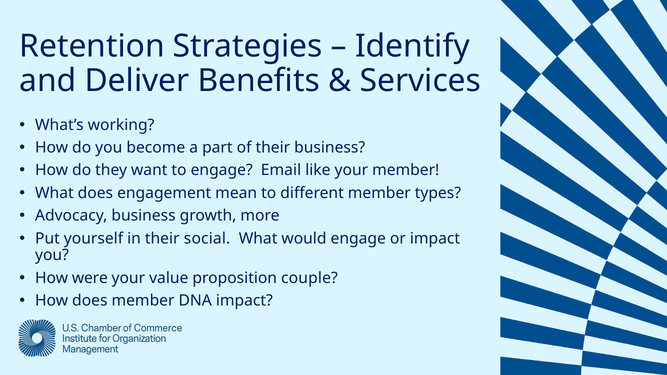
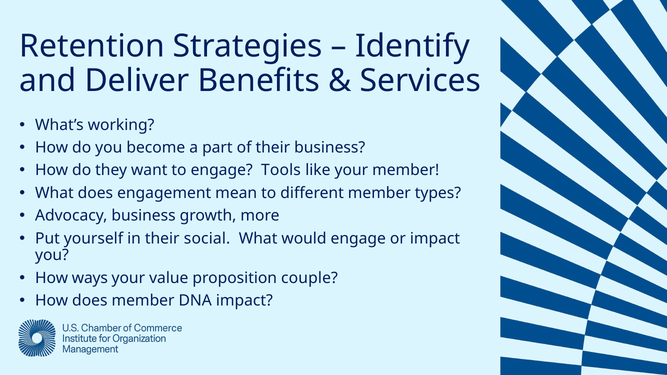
Email: Email -> Tools
were: were -> ways
